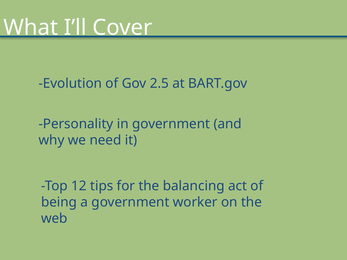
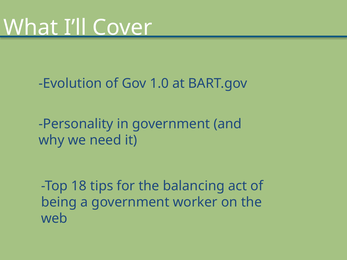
2.5: 2.5 -> 1.0
12: 12 -> 18
